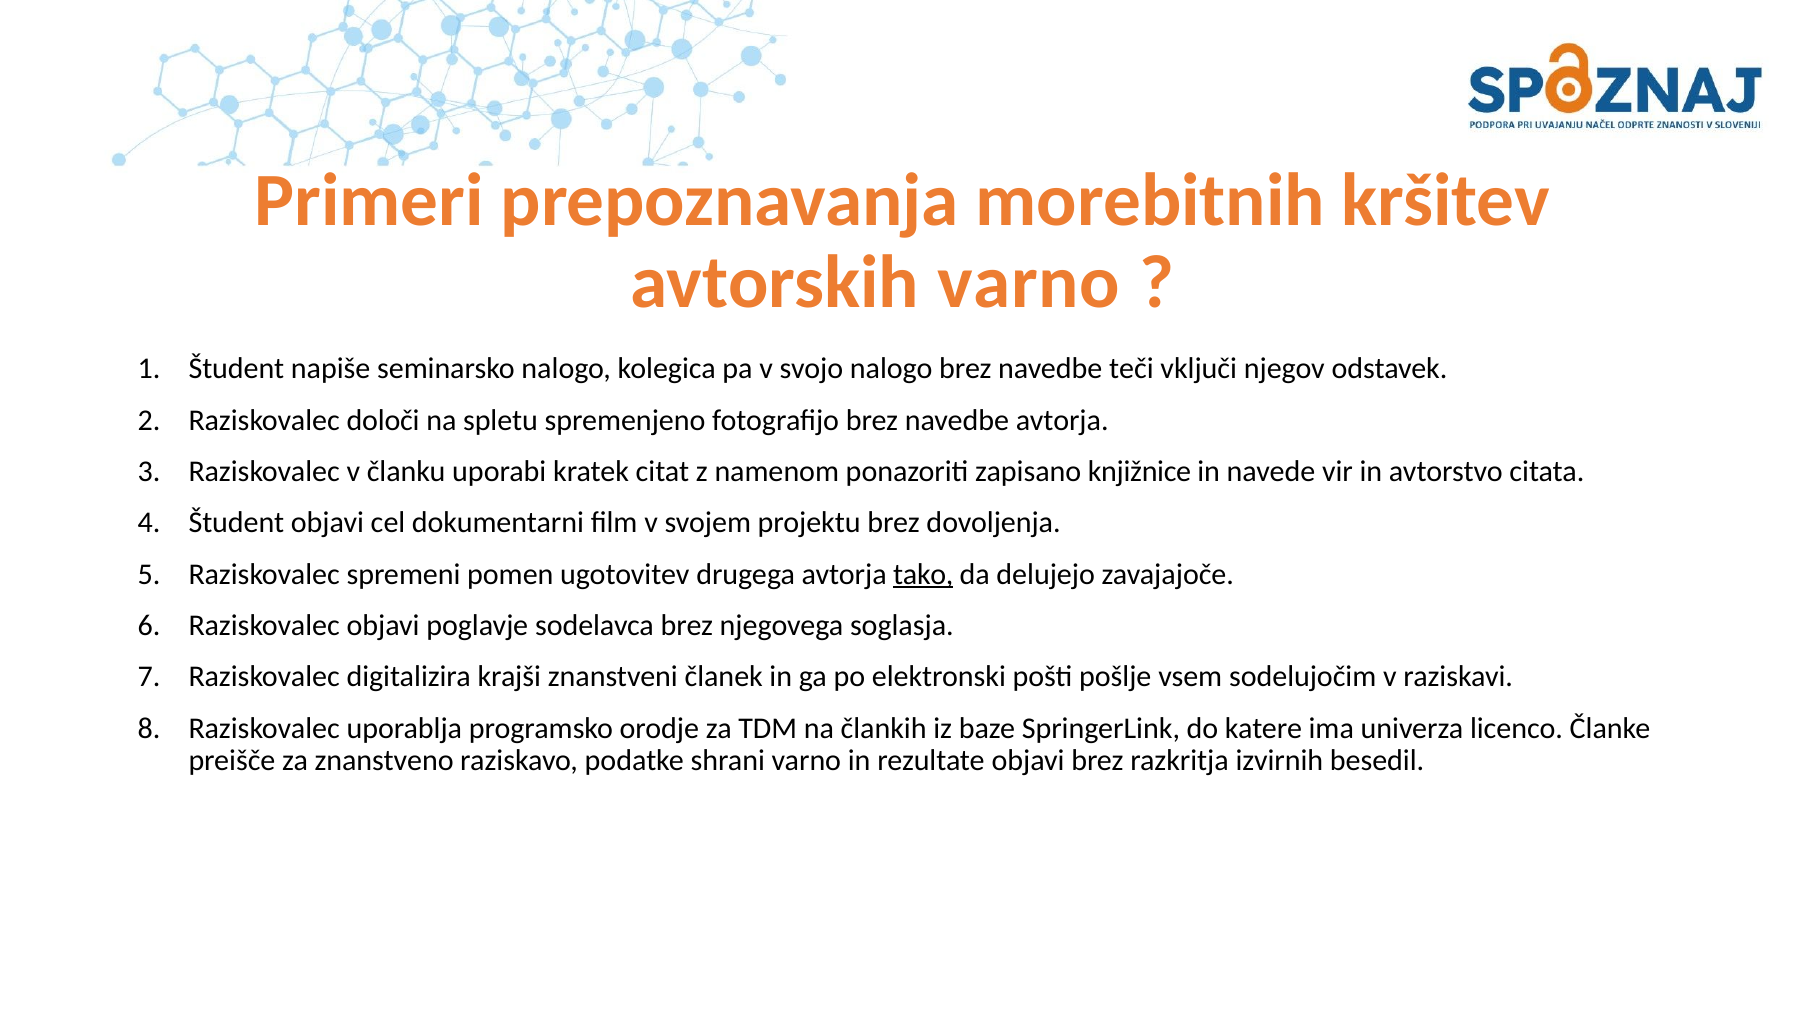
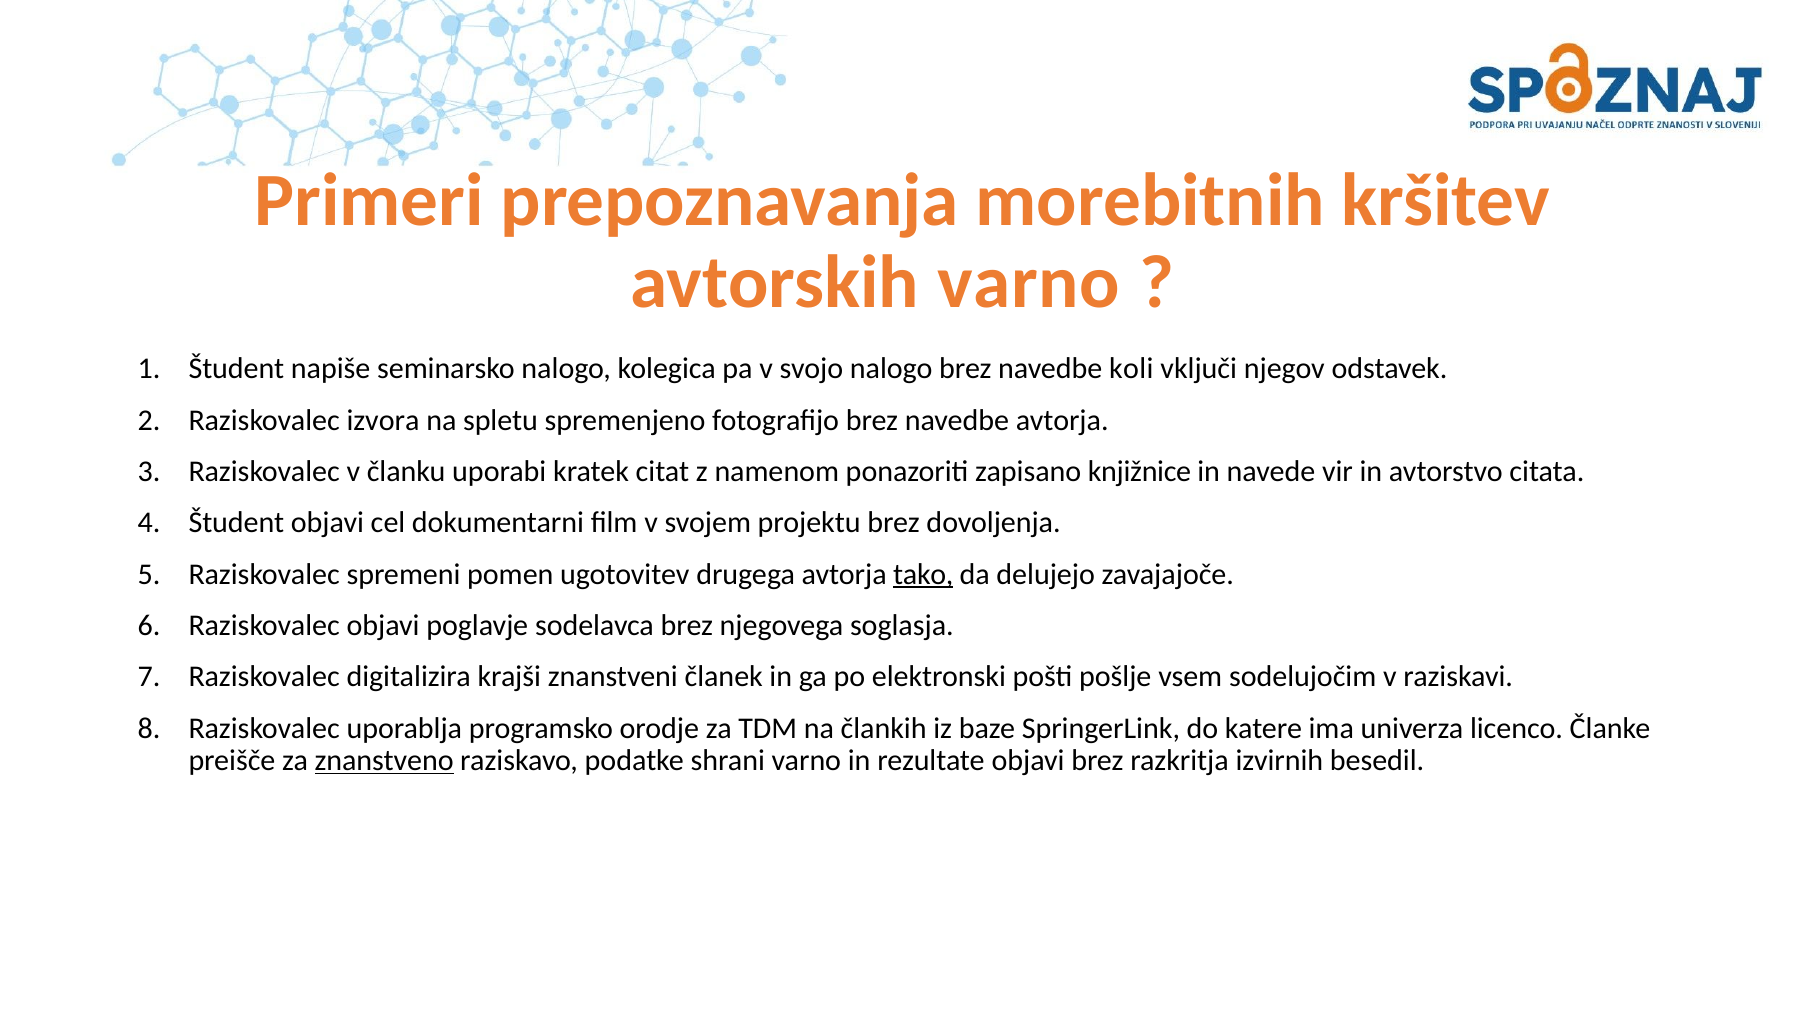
teči: teči -> koli
določi: določi -> izvora
znanstveno underline: none -> present
